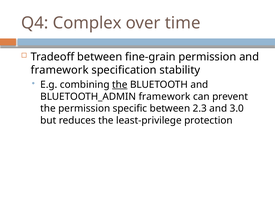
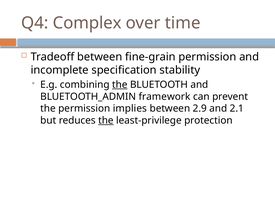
framework at (60, 70): framework -> incomplete
specific: specific -> implies
2.3: 2.3 -> 2.9
3.0: 3.0 -> 2.1
the at (106, 121) underline: none -> present
